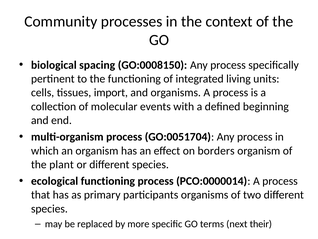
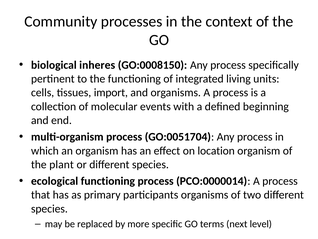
spacing: spacing -> inheres
borders: borders -> location
their: their -> level
